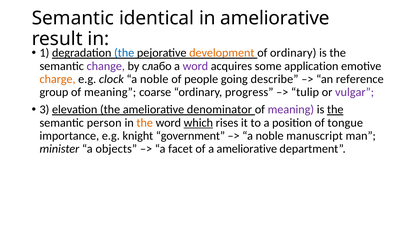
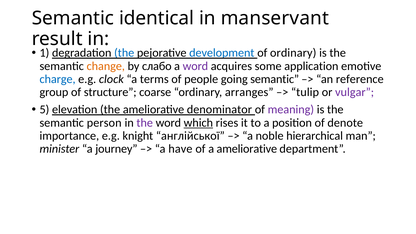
in ameliorative: ameliorative -> manservant
development colour: orange -> blue
change colour: purple -> orange
charge colour: orange -> blue
noble at (154, 79): noble -> terms
going describe: describe -> semantic
group of meaning: meaning -> structure
progress: progress -> arranges
3: 3 -> 5
the at (335, 110) underline: present -> none
the at (145, 123) colour: orange -> purple
tongue: tongue -> denote
government: government -> англійської
manuscript: manuscript -> hierarchical
objects: objects -> journey
facet: facet -> have
